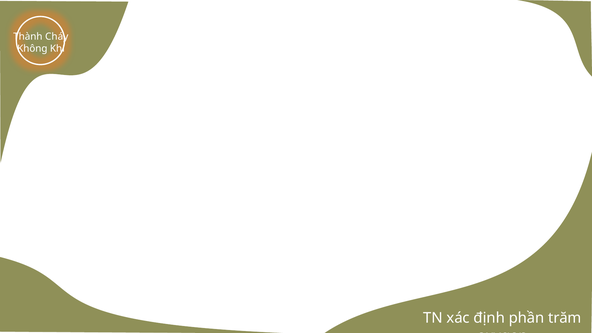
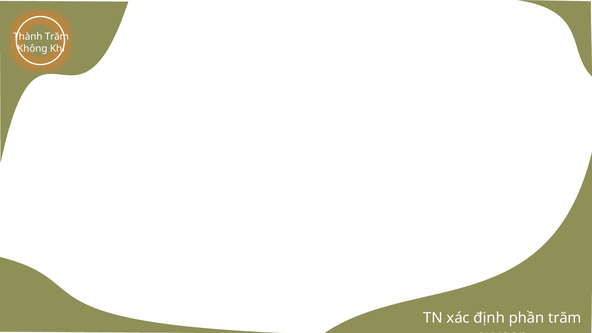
Thành Cháy: Cháy -> Trăm
